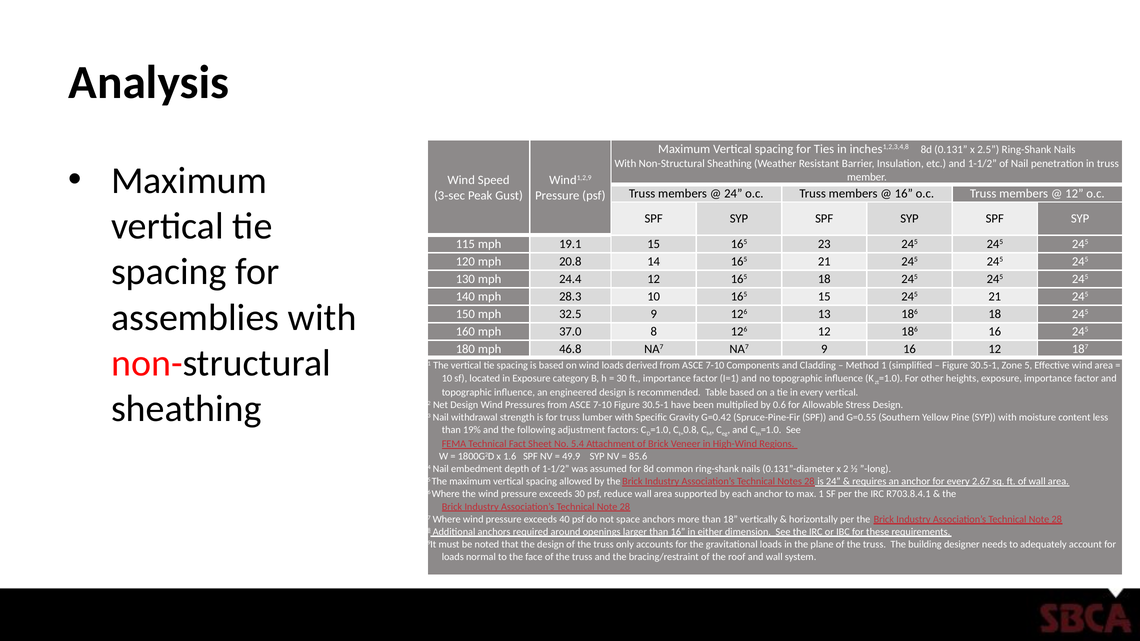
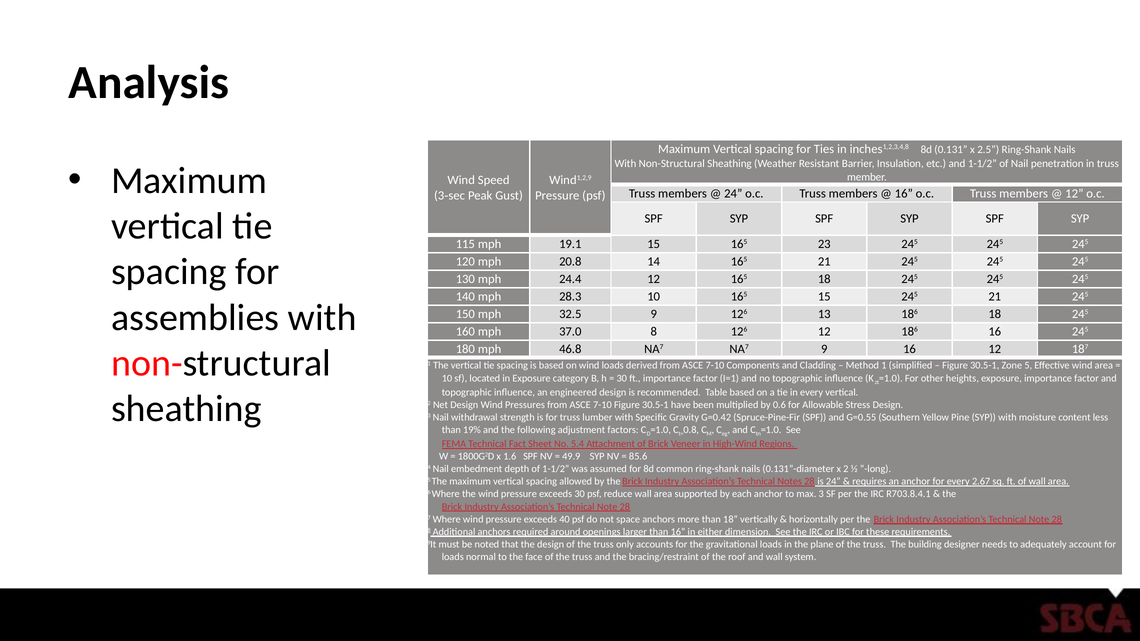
max 1: 1 -> 3
